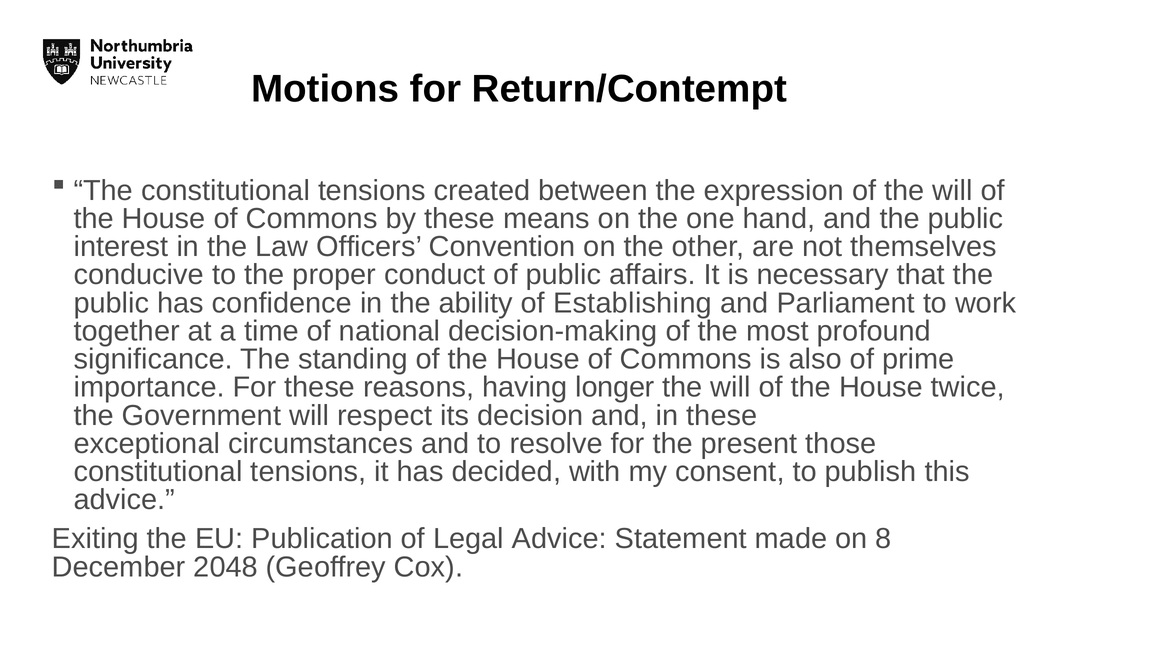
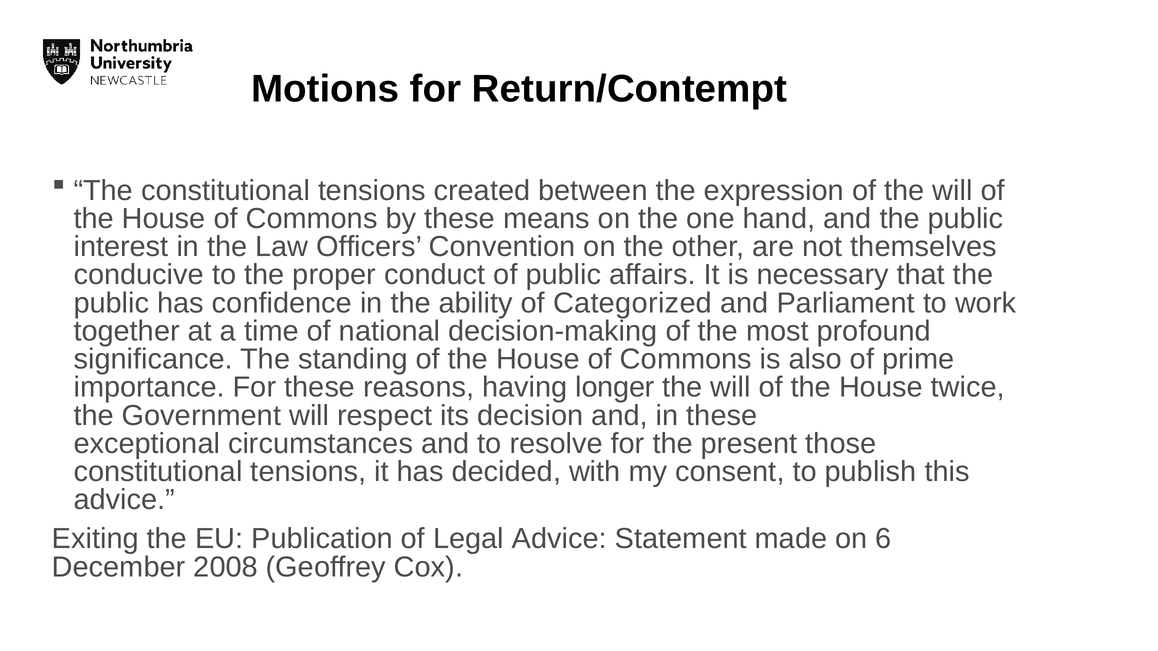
Establishing: Establishing -> Categorized
8: 8 -> 6
2048: 2048 -> 2008
